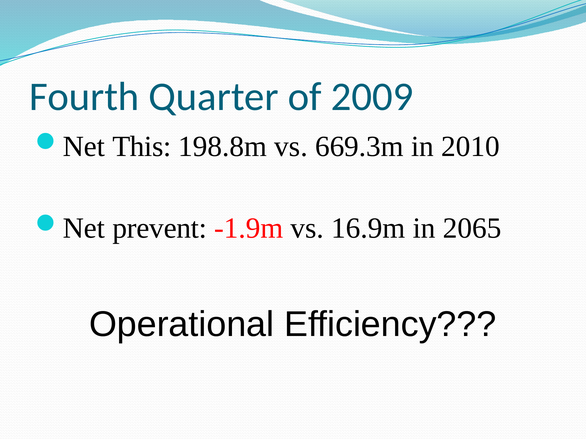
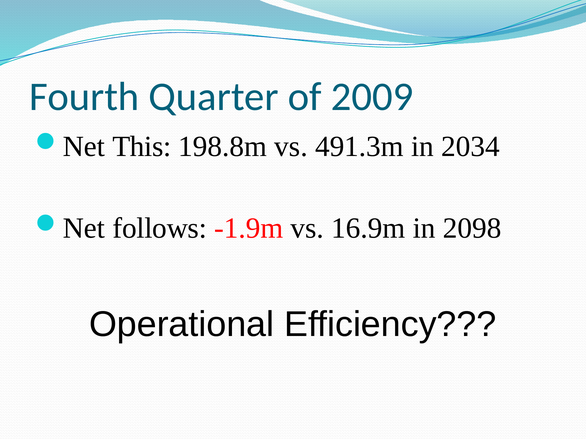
669.3m: 669.3m -> 491.3m
2010: 2010 -> 2034
prevent: prevent -> follows
2065: 2065 -> 2098
